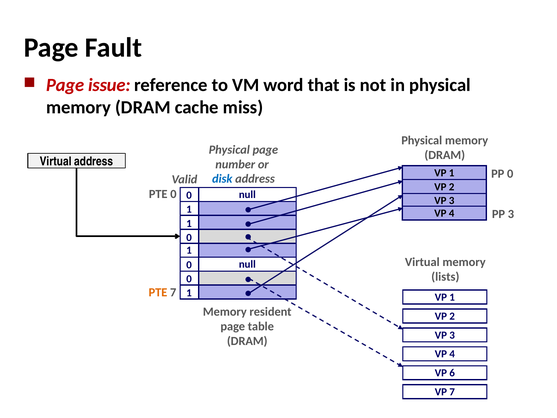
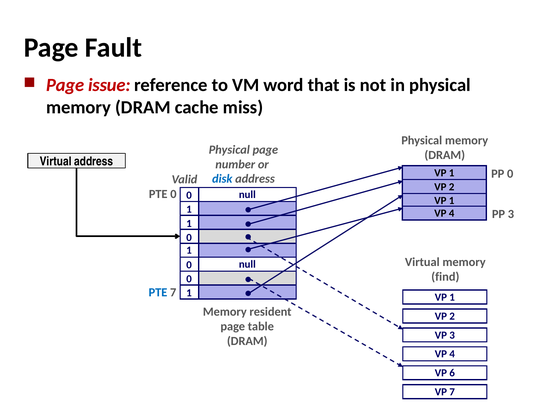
3 at (452, 200): 3 -> 1
lists: lists -> find
PTE at (158, 292) colour: orange -> blue
